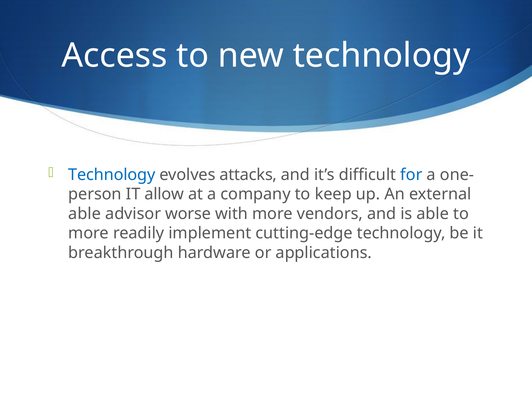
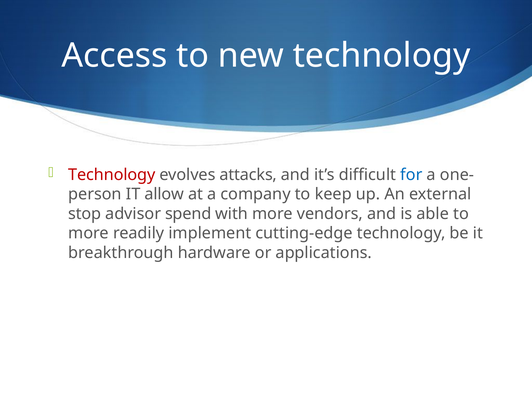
Technology at (112, 175) colour: blue -> red
able at (85, 214): able -> stop
worse: worse -> spend
